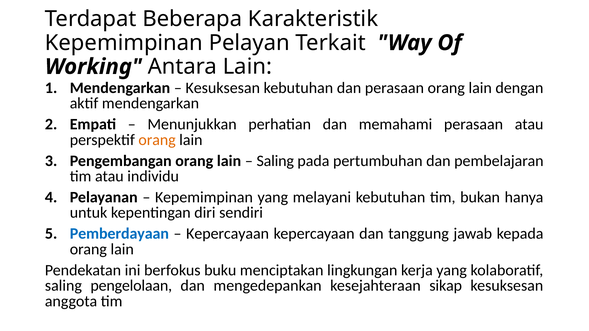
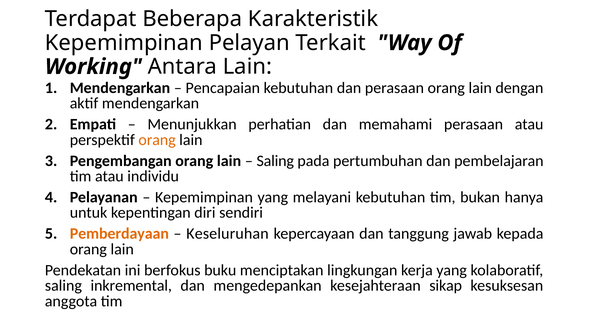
Kesuksesan at (223, 88): Kesuksesan -> Pencapaian
Pemberdayaan colour: blue -> orange
Kepercayaan at (228, 234): Kepercayaan -> Keseluruhan
pengelolaan: pengelolaan -> inkremental
